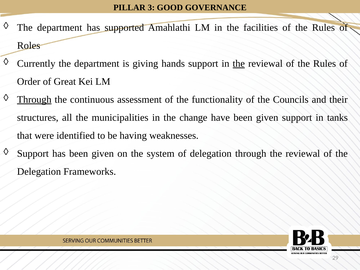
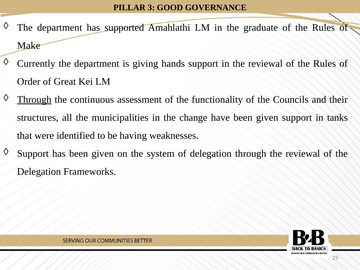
facilities: facilities -> graduate
Roles: Roles -> Make
the at (239, 64) underline: present -> none
